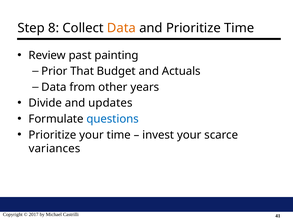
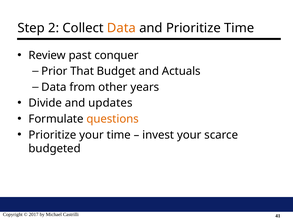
8: 8 -> 2
painting: painting -> conquer
questions colour: blue -> orange
variances: variances -> budgeted
